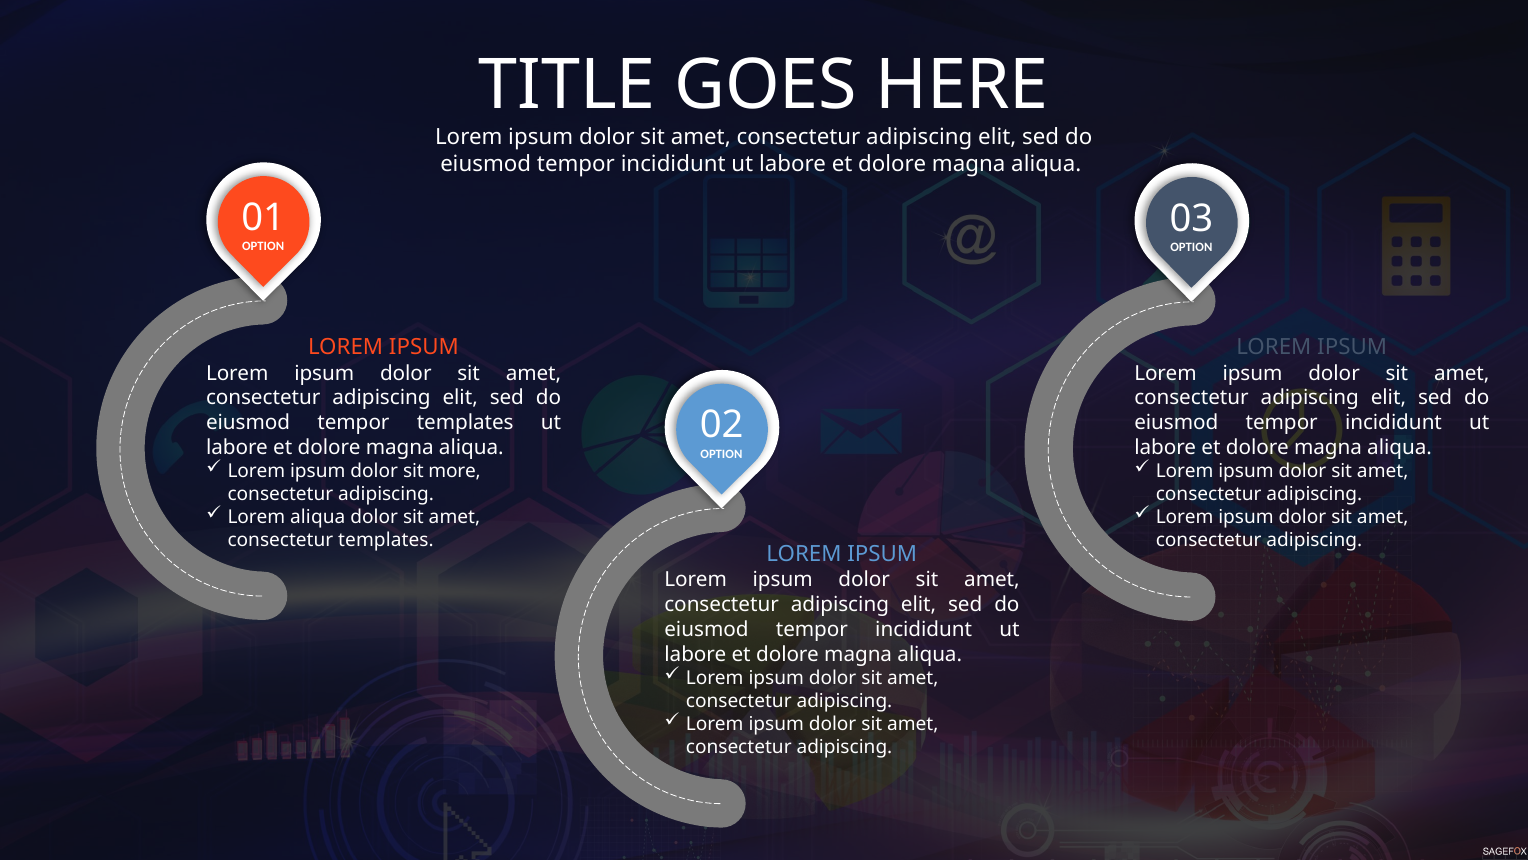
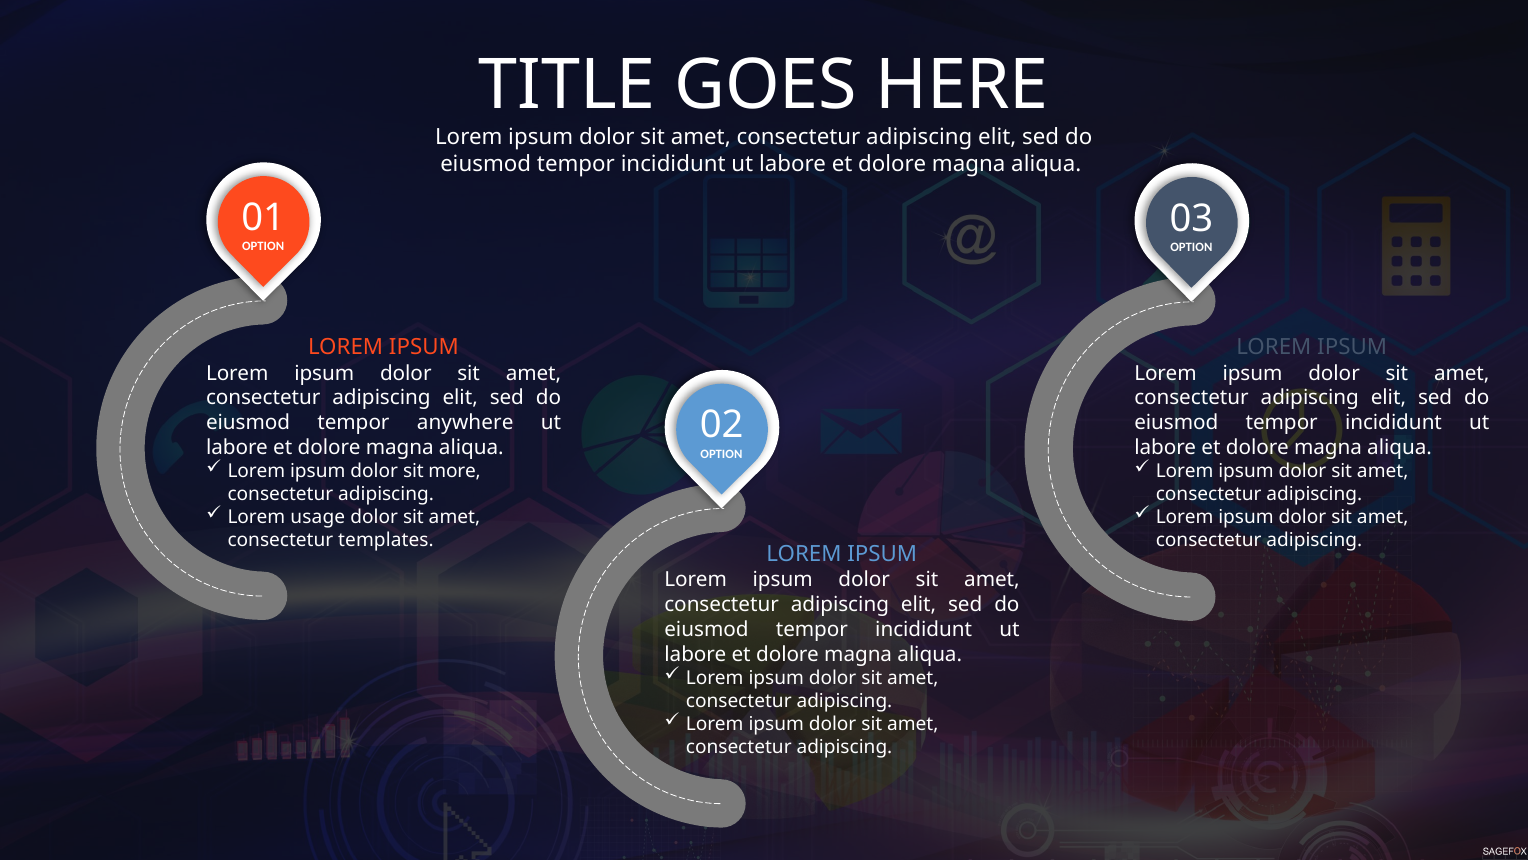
tempor templates: templates -> anywhere
Lorem aliqua: aliqua -> usage
